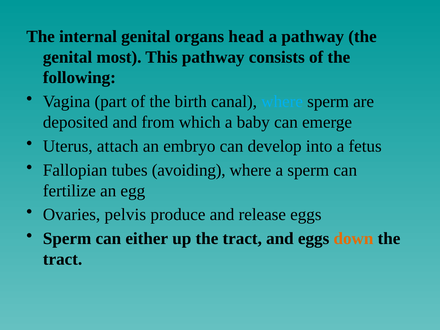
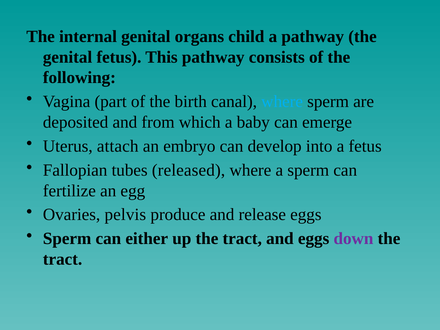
head: head -> child
genital most: most -> fetus
avoiding: avoiding -> released
down colour: orange -> purple
